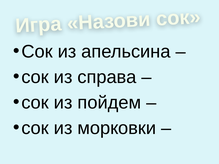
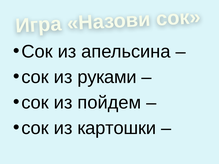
справа: справа -> руками
морковки: морковки -> картошки
